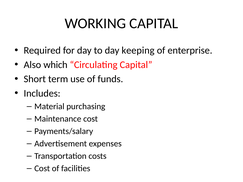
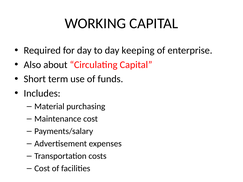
which: which -> about
